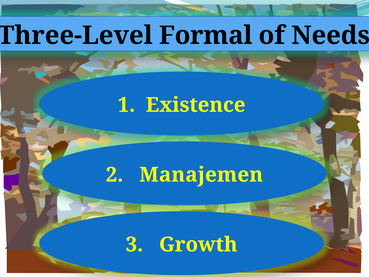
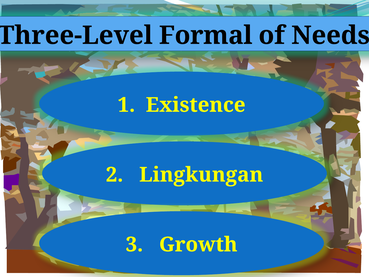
Manajemen: Manajemen -> Lingkungan
